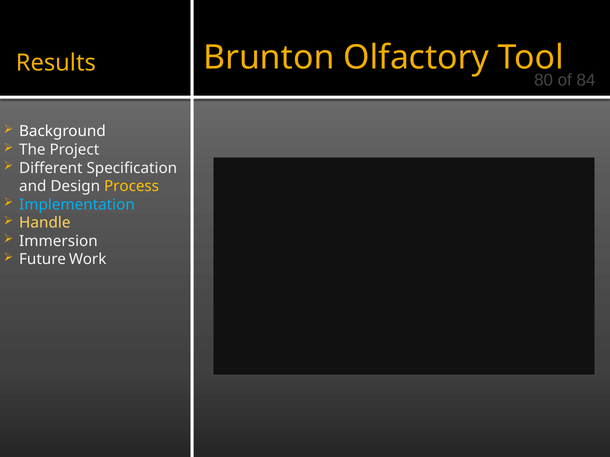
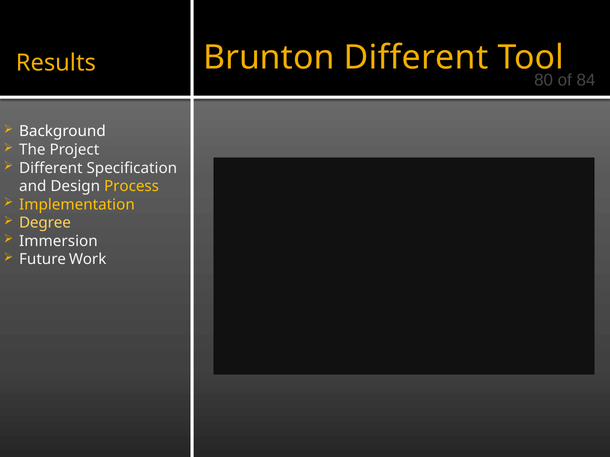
Brunton Olfactory: Olfactory -> Different
Implementation colour: light blue -> yellow
Handle: Handle -> Degree
